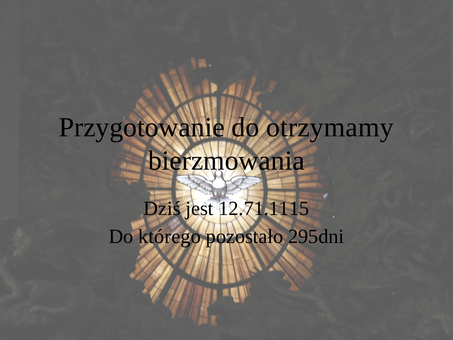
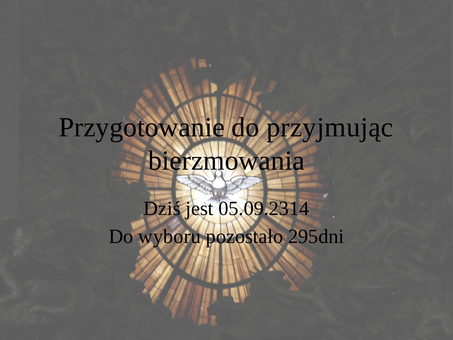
otrzymamy: otrzymamy -> przyjmując
12.71.1115: 12.71.1115 -> 05.09.2314
którego: którego -> wyboru
